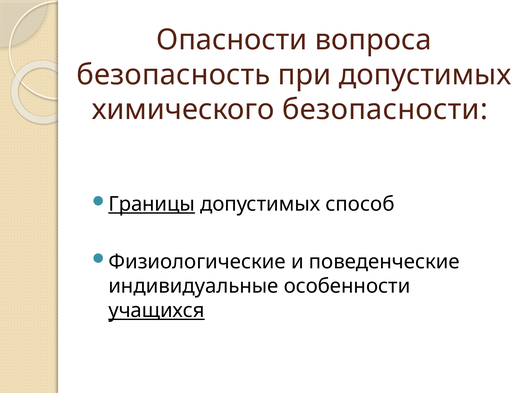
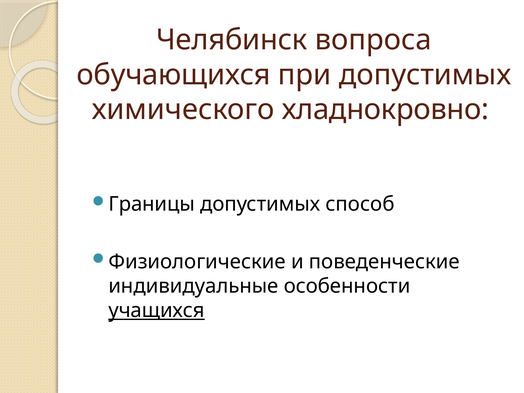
Опасности: Опасности -> Челябинск
безопасность: безопасность -> обучающихся
безопасности: безопасности -> хладнокровно
Границы underline: present -> none
